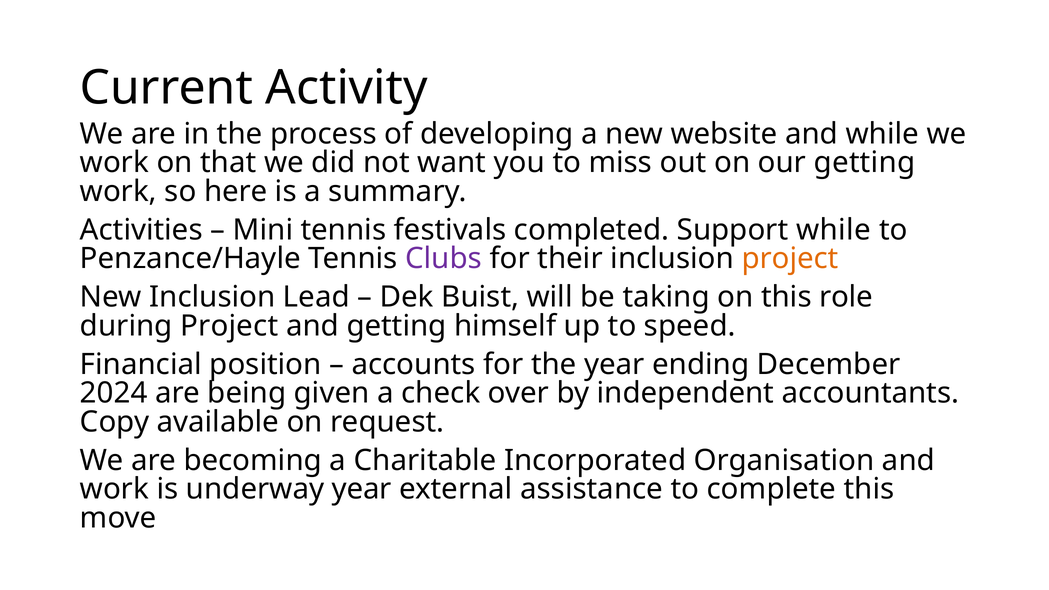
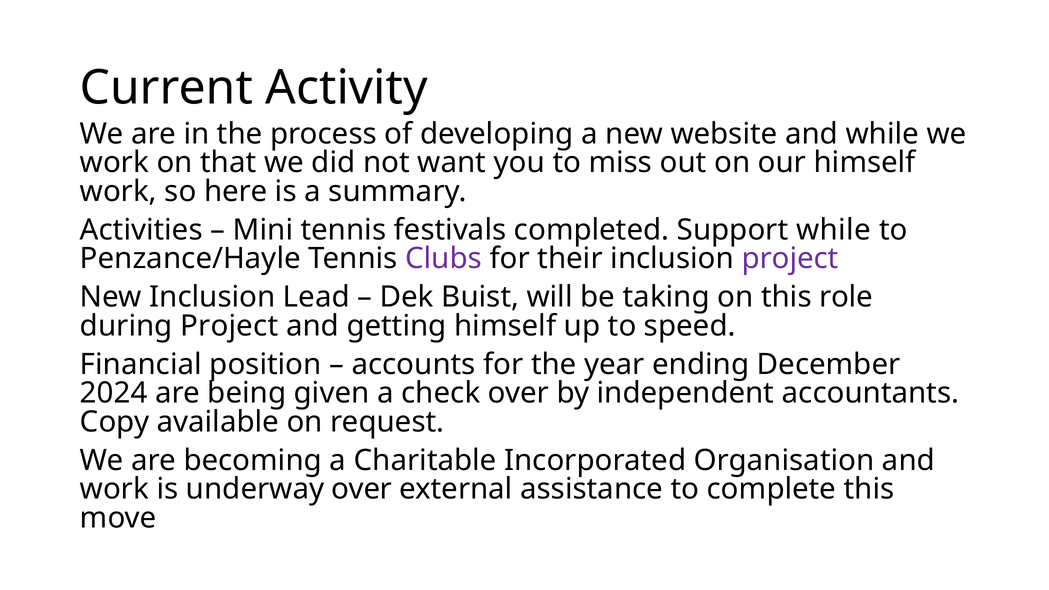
our getting: getting -> himself
project at (790, 259) colour: orange -> purple
underway year: year -> over
